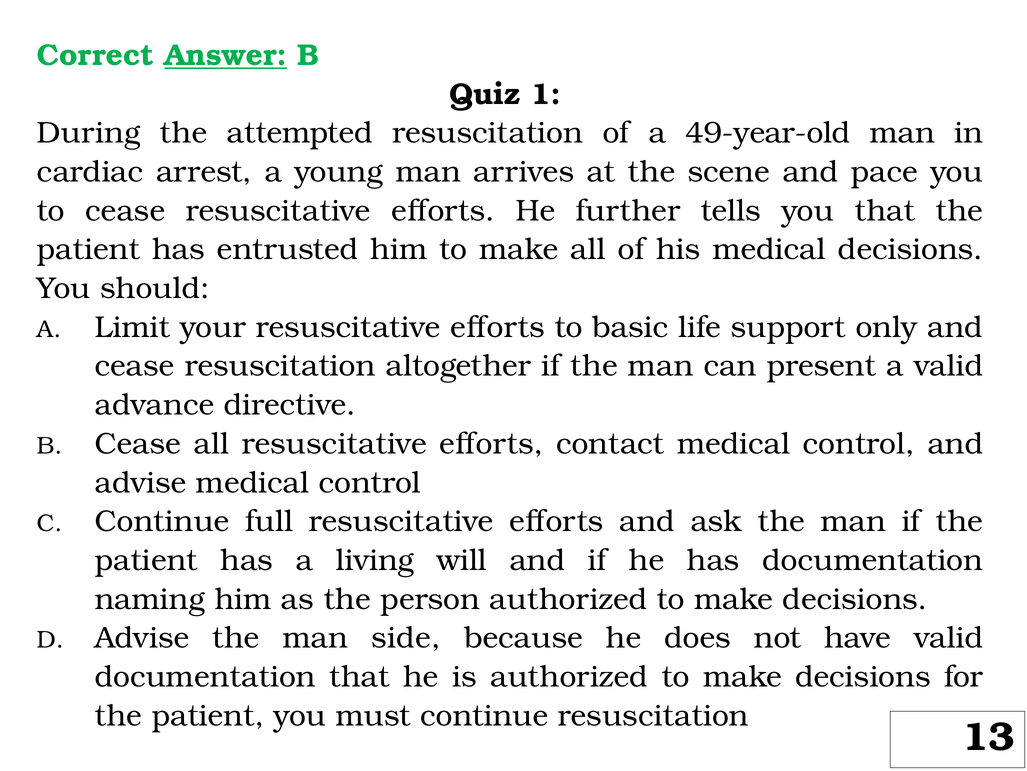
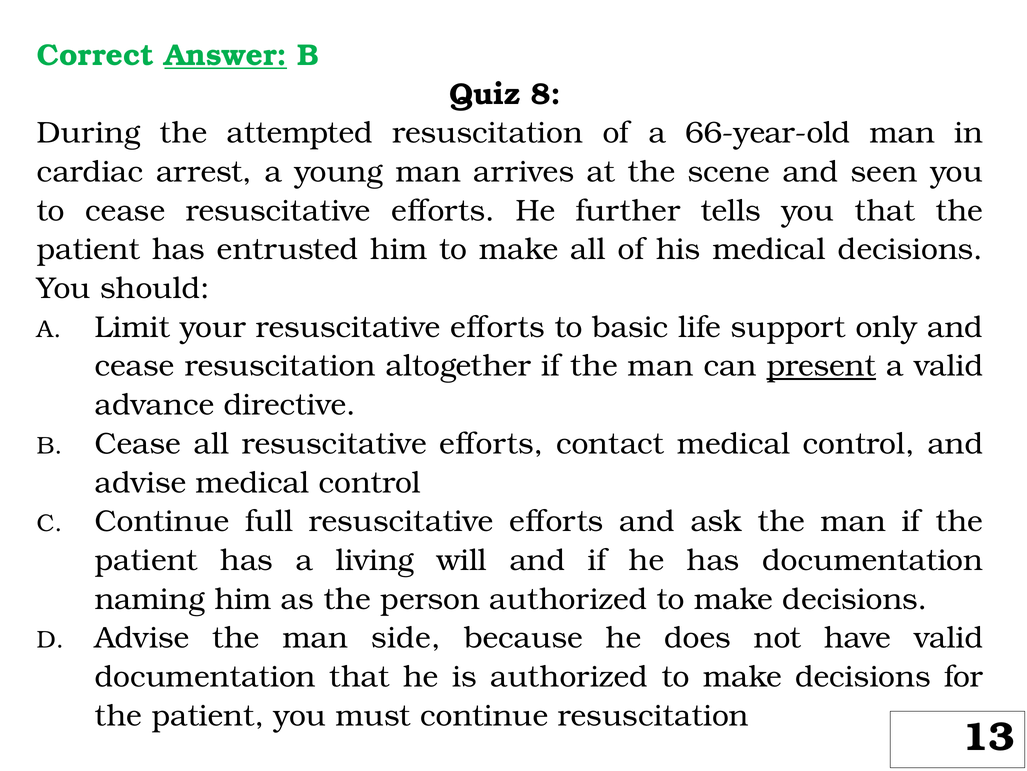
1: 1 -> 8
49-year-old: 49-year-old -> 66-year-old
pace: pace -> seen
present underline: none -> present
